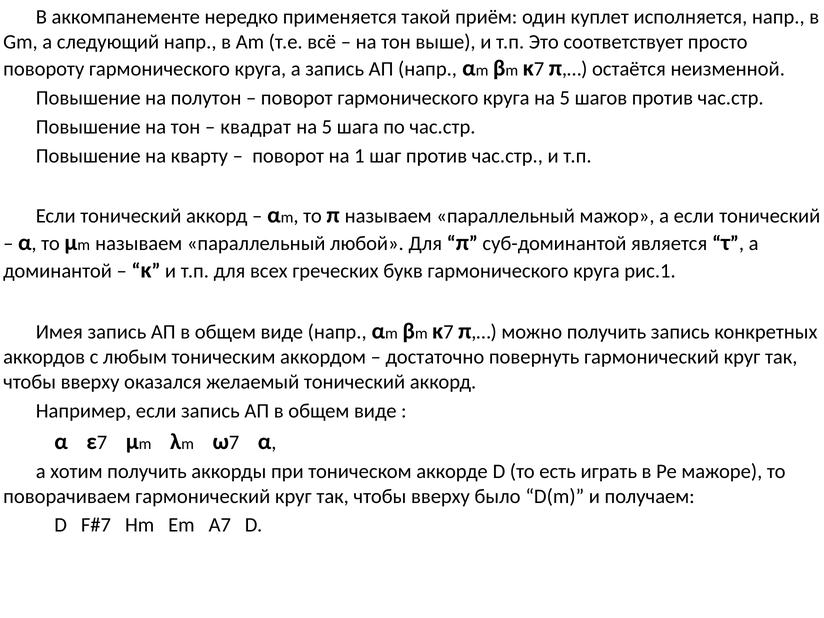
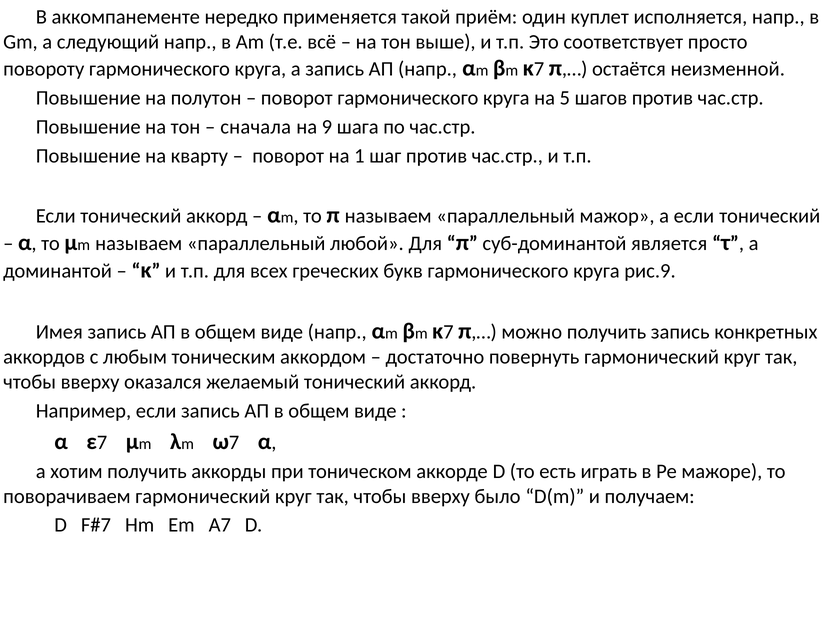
квадрат: квадрат -> сначала
5 at (327, 127): 5 -> 9
рис.1: рис.1 -> рис.9
